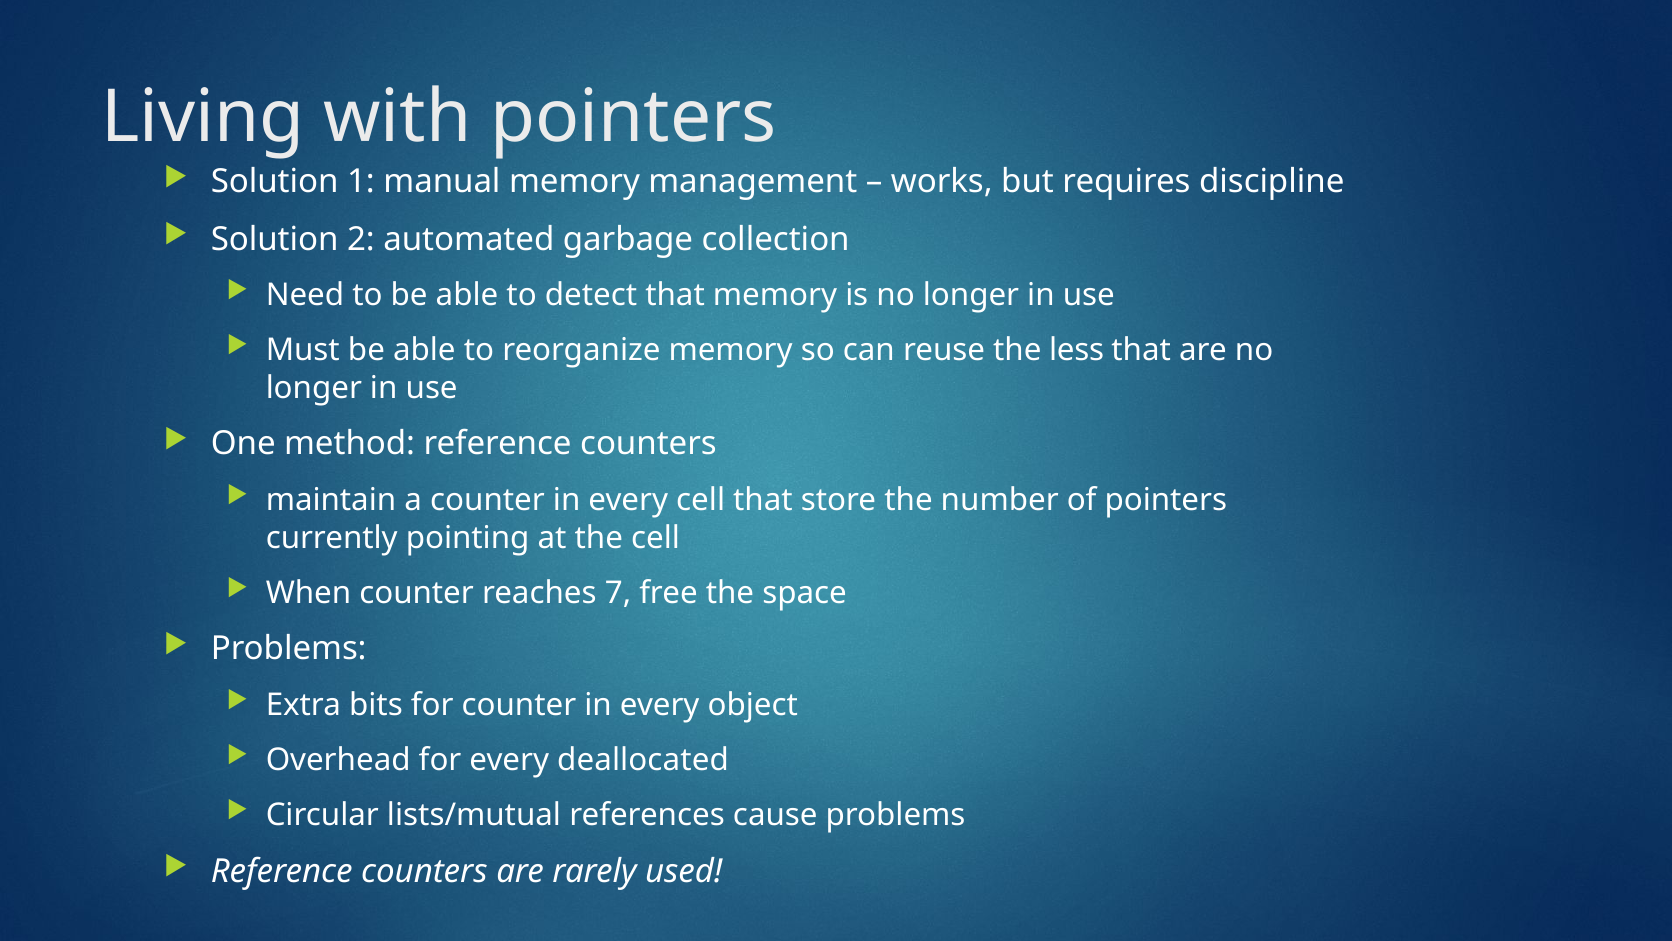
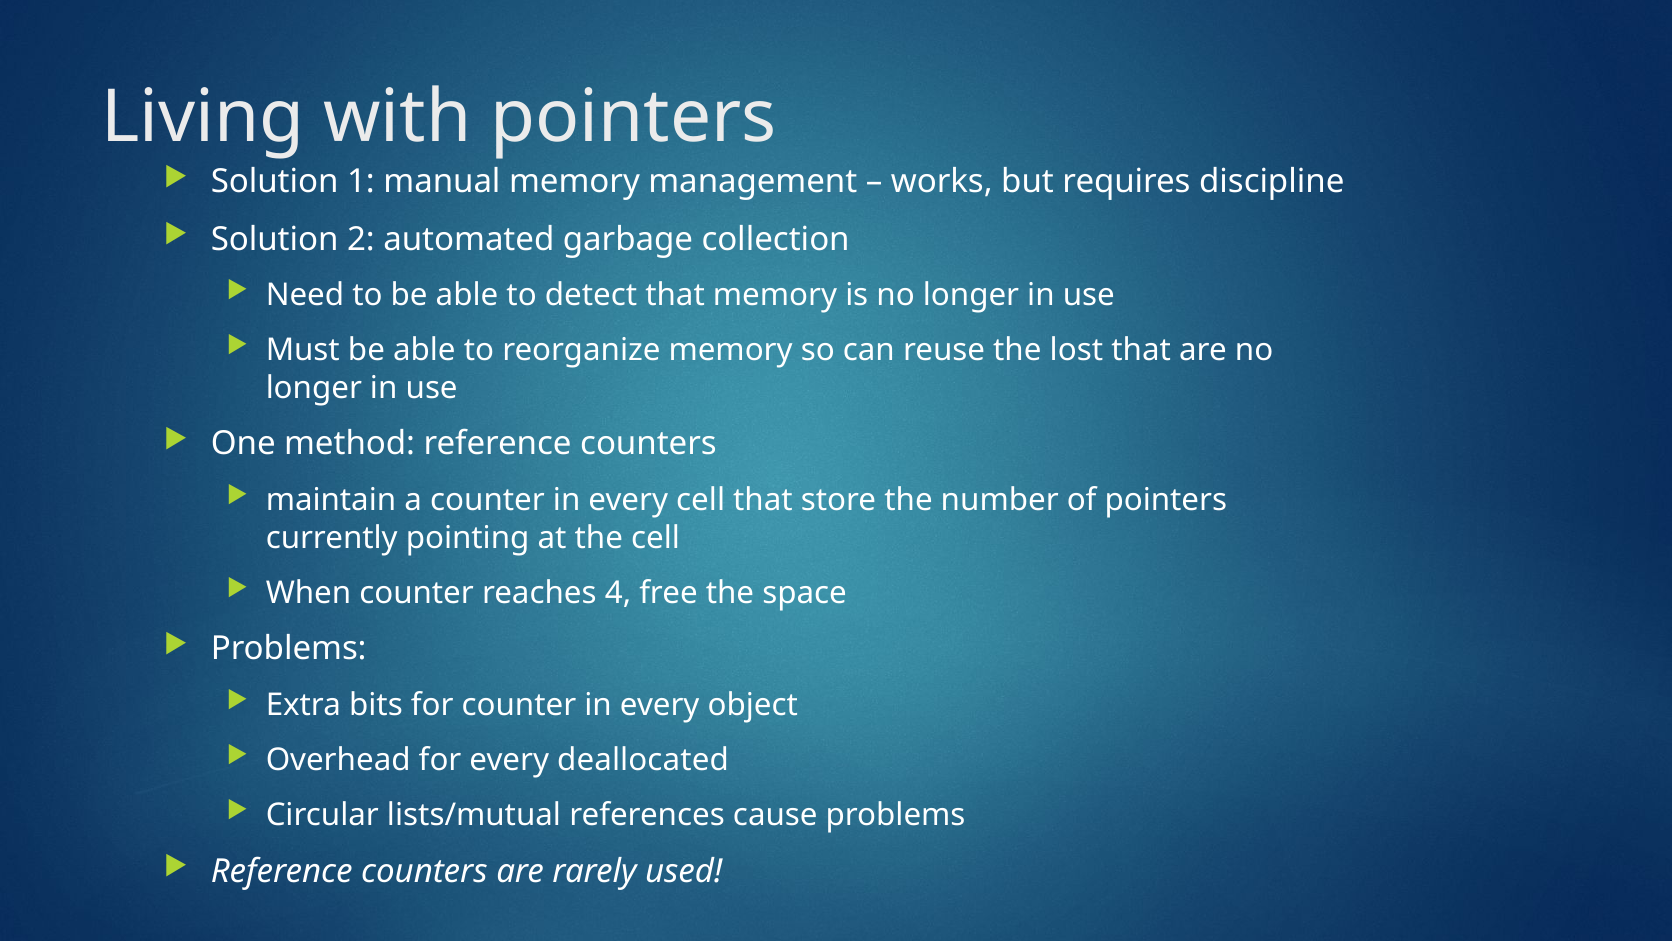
less: less -> lost
7: 7 -> 4
